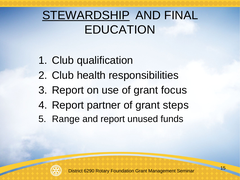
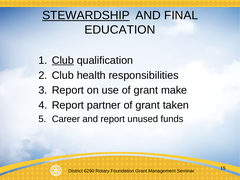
Club at (63, 60) underline: none -> present
focus: focus -> make
steps: steps -> taken
Range: Range -> Career
